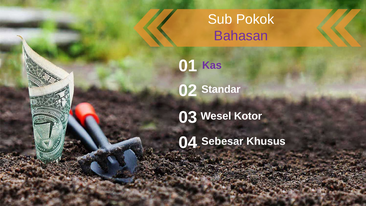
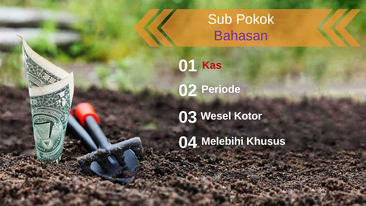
Kas colour: purple -> red
Standar: Standar -> Periode
Sebesar: Sebesar -> Melebihi
